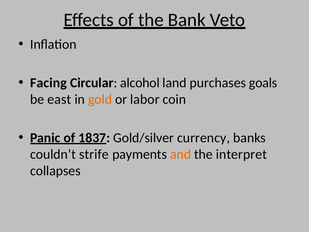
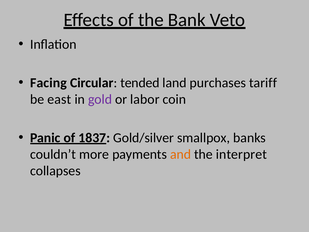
alcohol: alcohol -> tended
goals: goals -> tariff
gold colour: orange -> purple
currency: currency -> smallpox
strife: strife -> more
